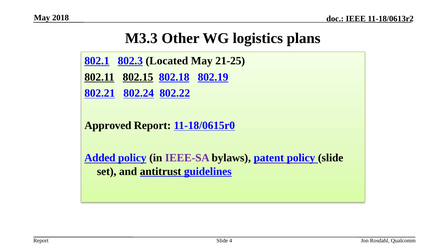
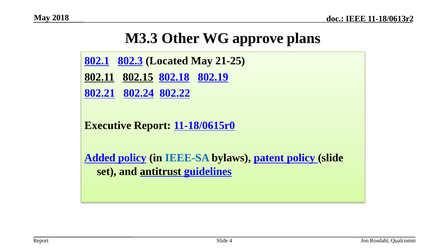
logistics: logistics -> approve
Approved: Approved -> Executive
IEEE-SA colour: purple -> blue
